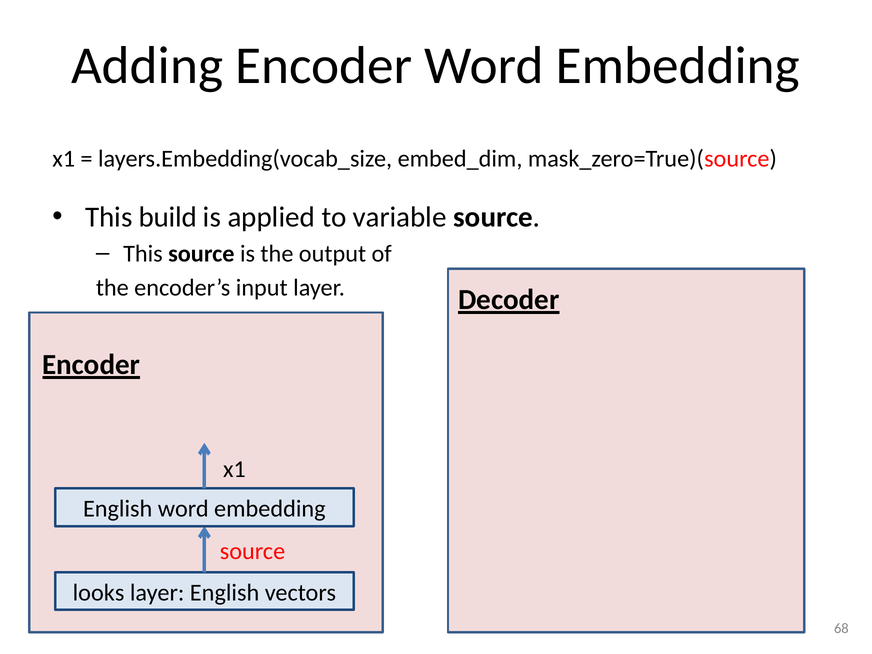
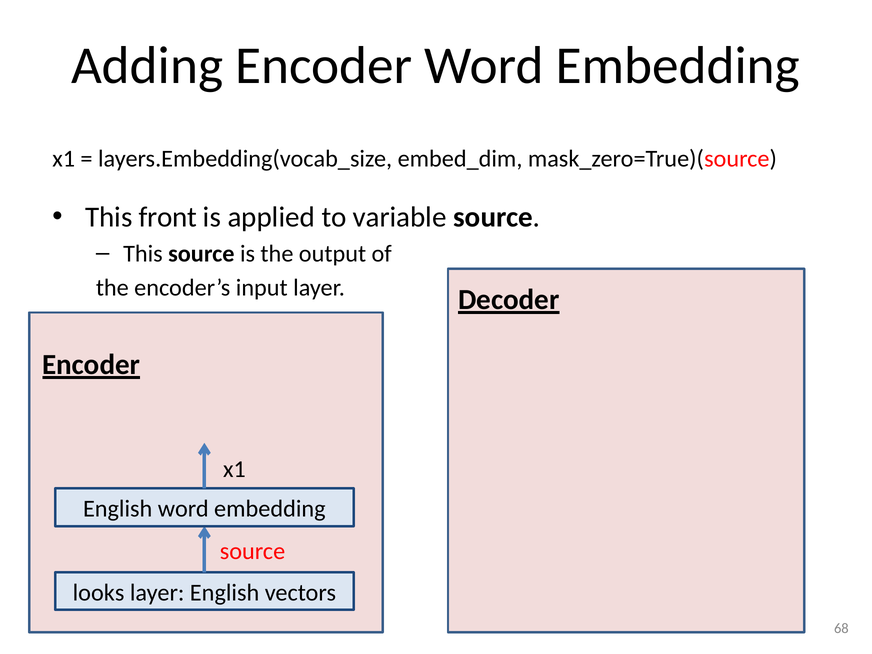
build: build -> front
